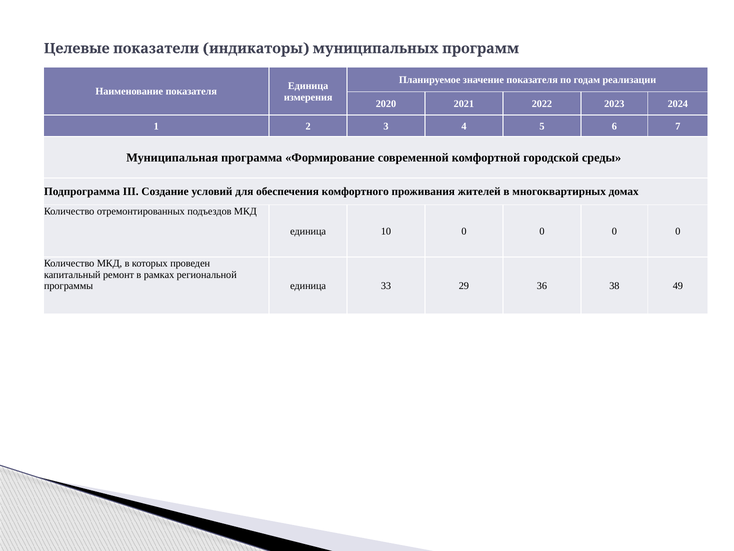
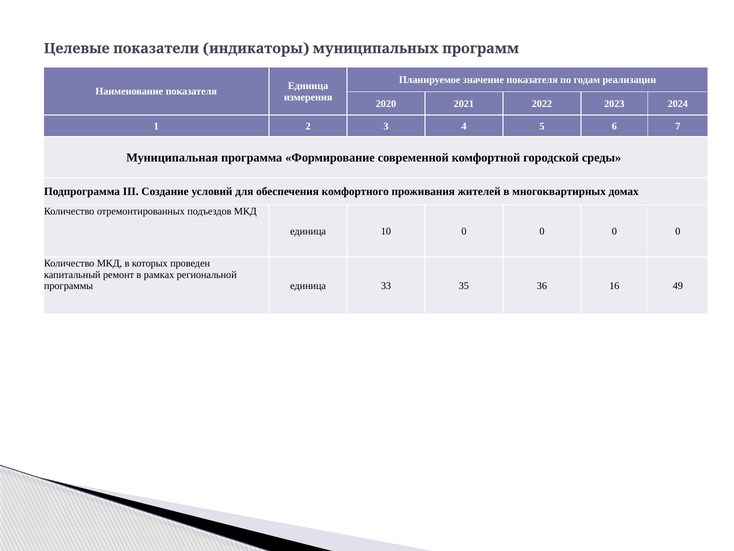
29: 29 -> 35
38: 38 -> 16
